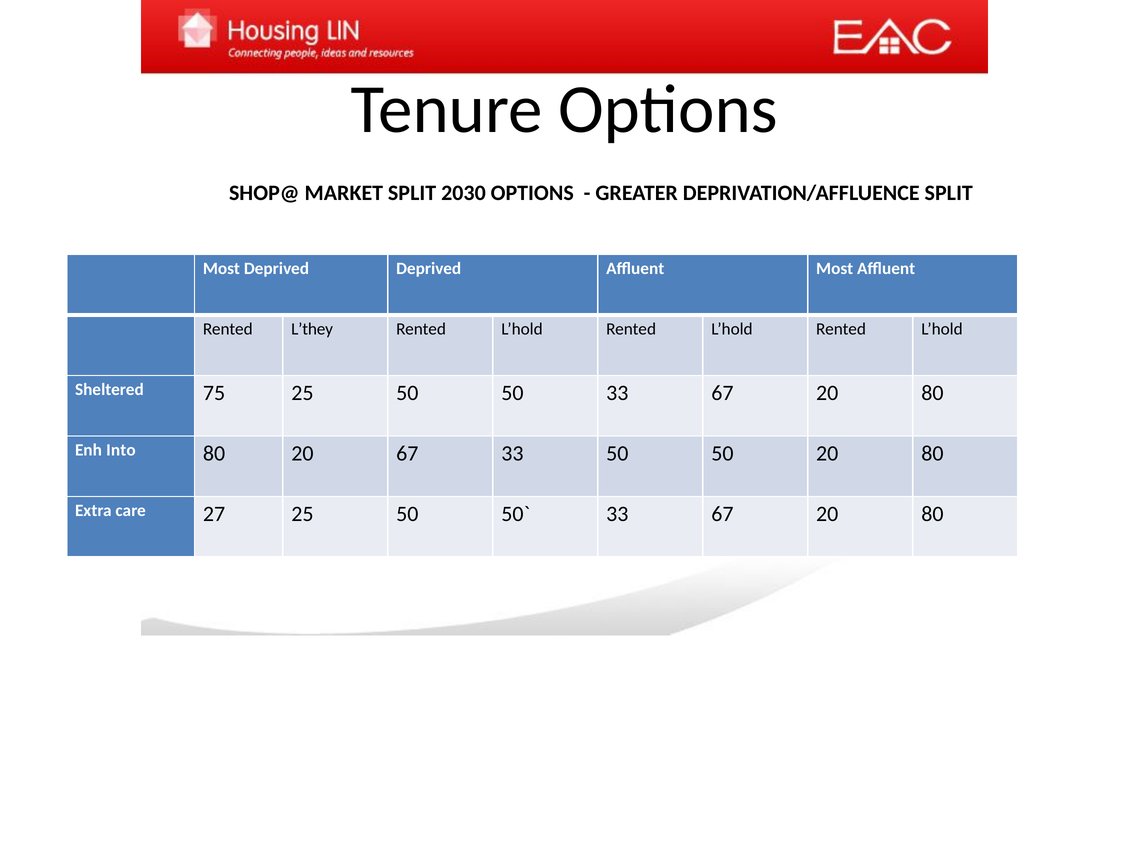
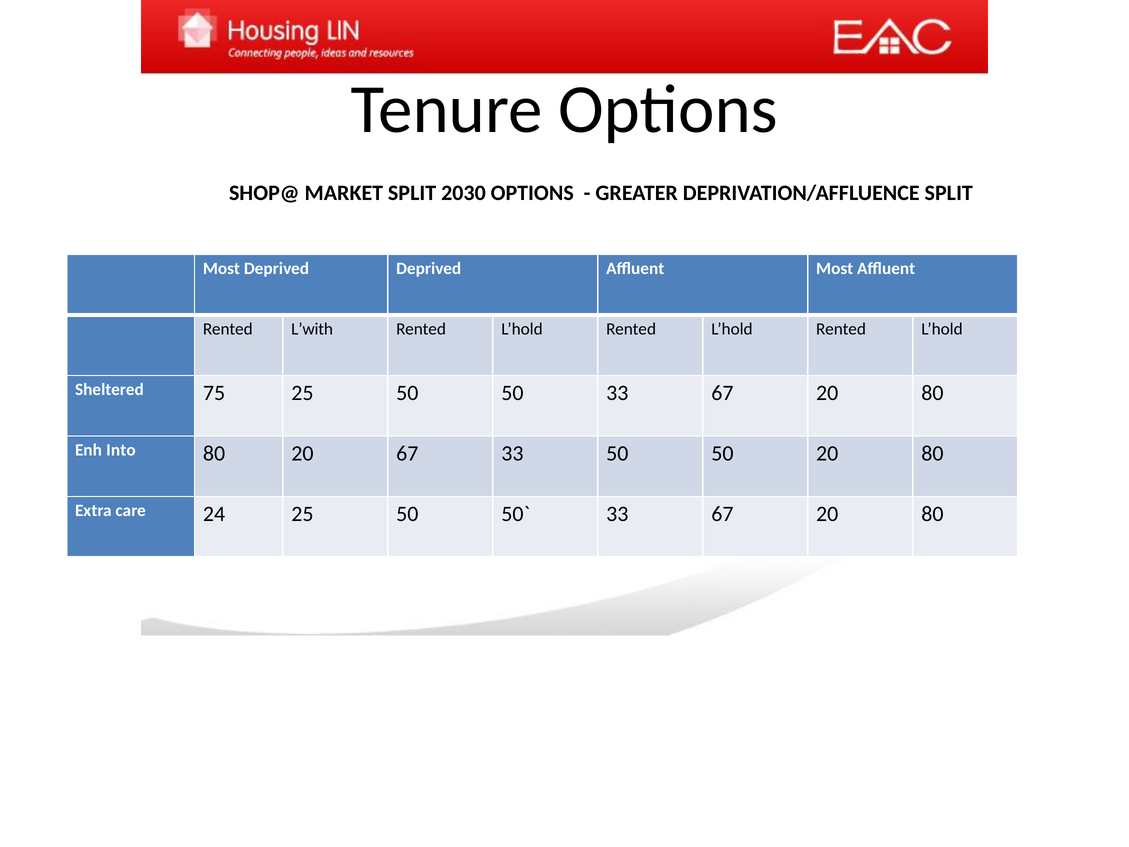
L’they: L’they -> L’with
27: 27 -> 24
